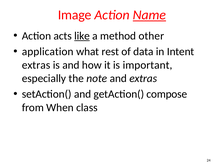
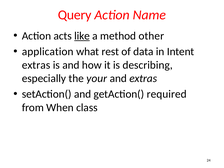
Image: Image -> Query
Name underline: present -> none
important: important -> describing
note: note -> your
compose: compose -> required
